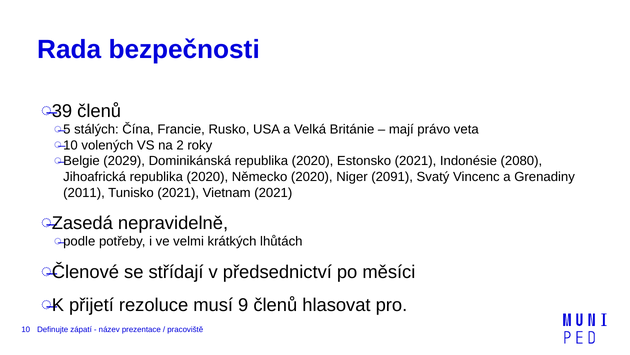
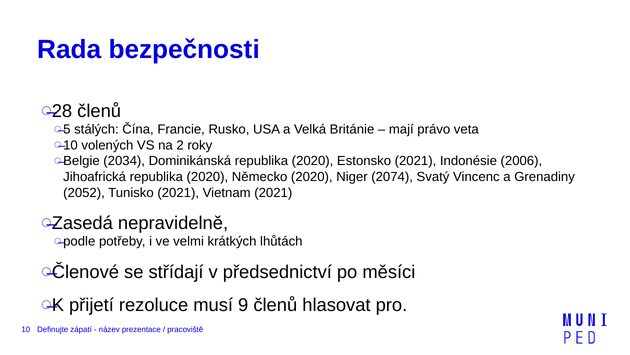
39: 39 -> 28
2029: 2029 -> 2034
2080: 2080 -> 2006
2091: 2091 -> 2074
2011: 2011 -> 2052
